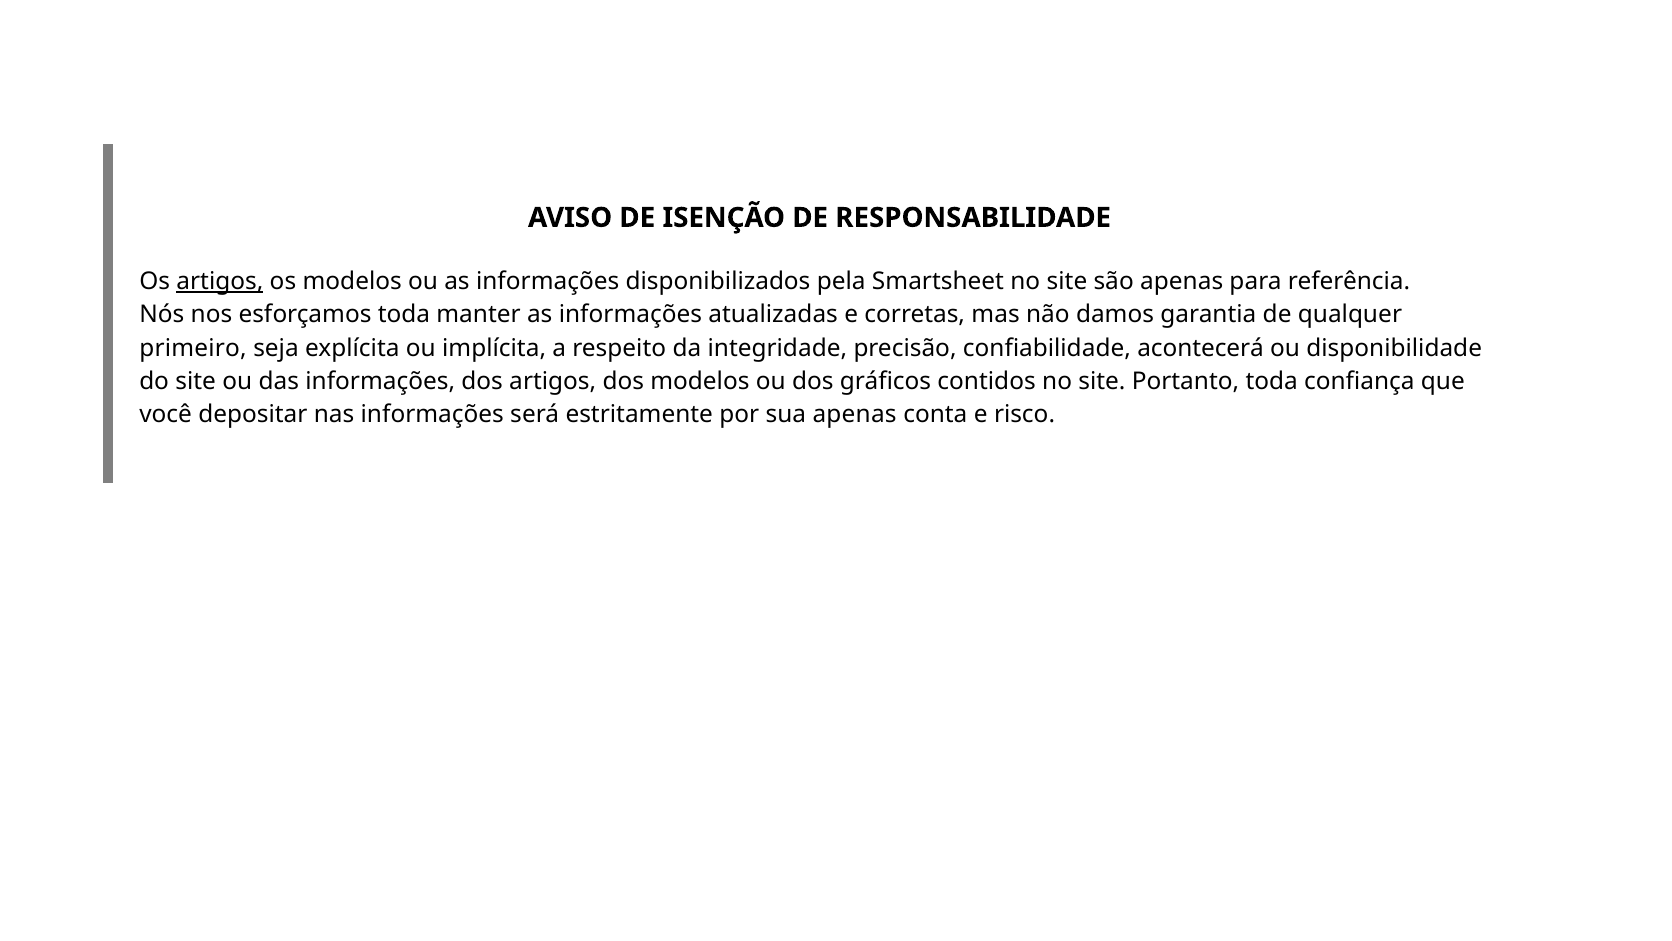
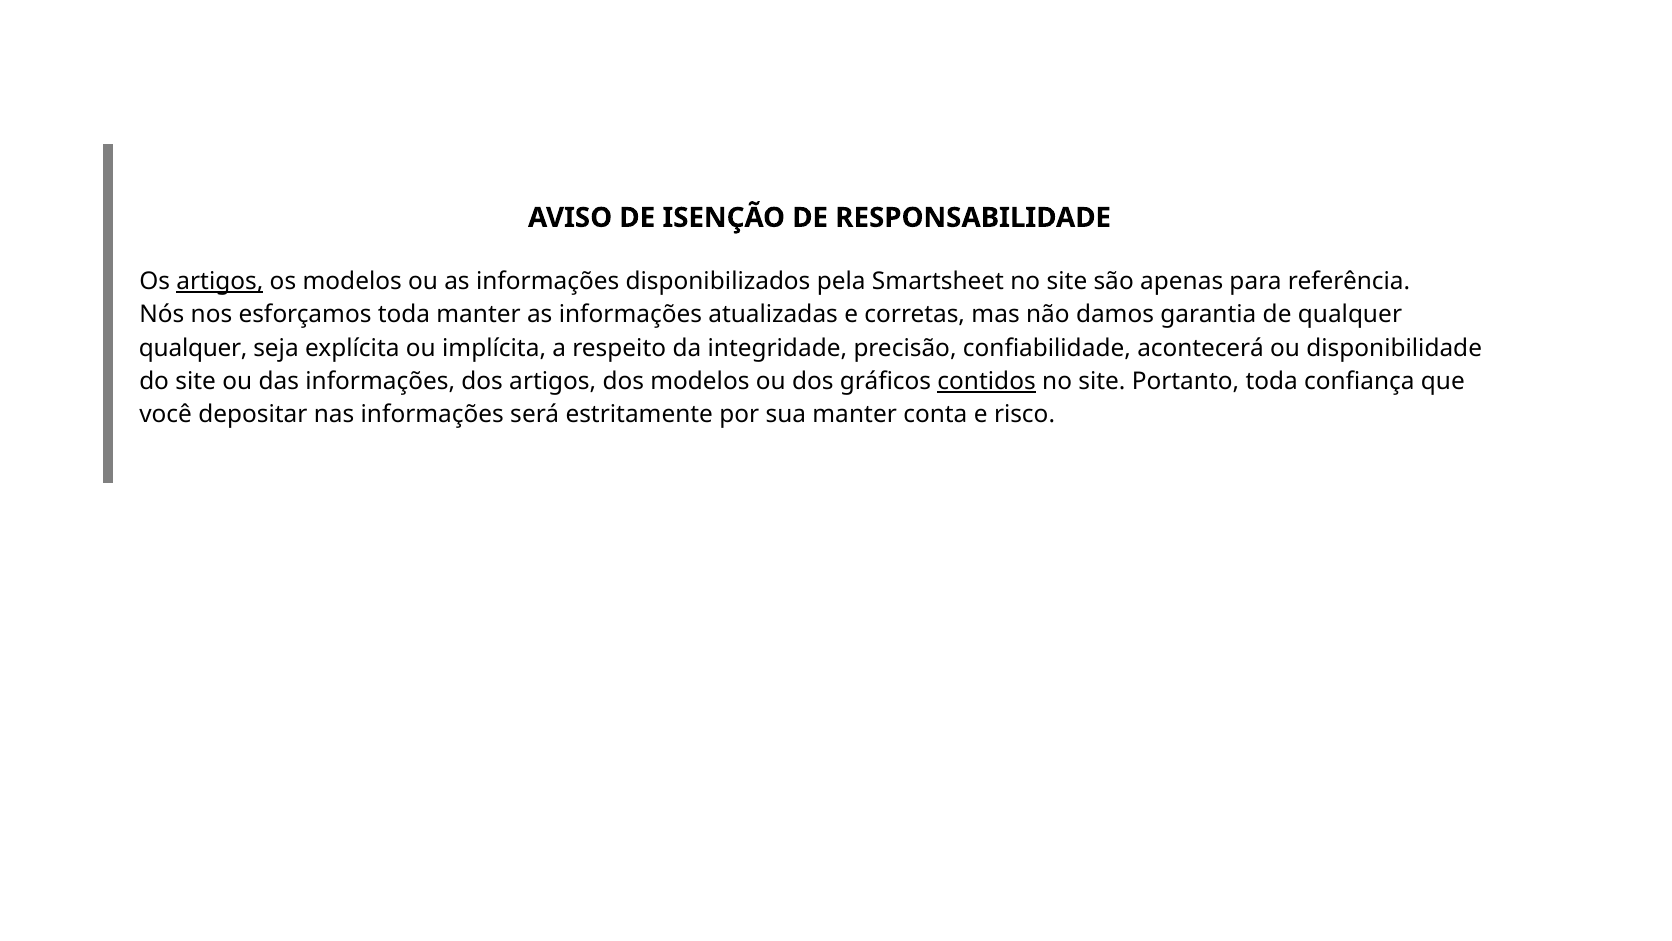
primeiro at (193, 348): primeiro -> qualquer
contidos underline: none -> present
sua apenas: apenas -> manter
